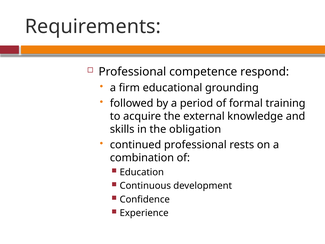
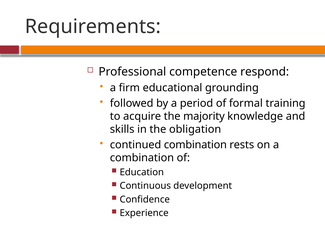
external: external -> majority
continued professional: professional -> combination
